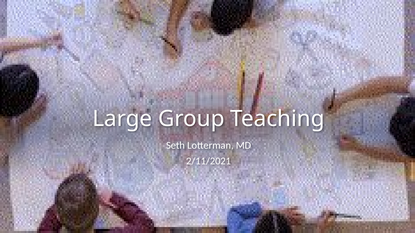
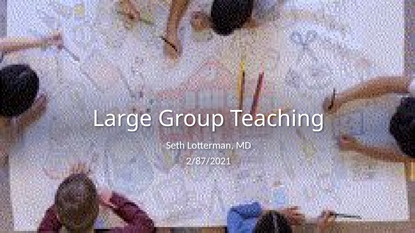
2/11/2021: 2/11/2021 -> 2/87/2021
